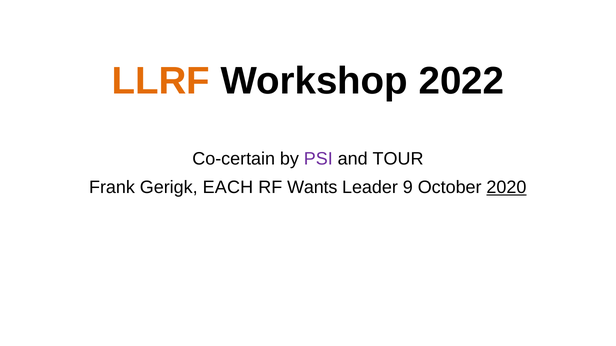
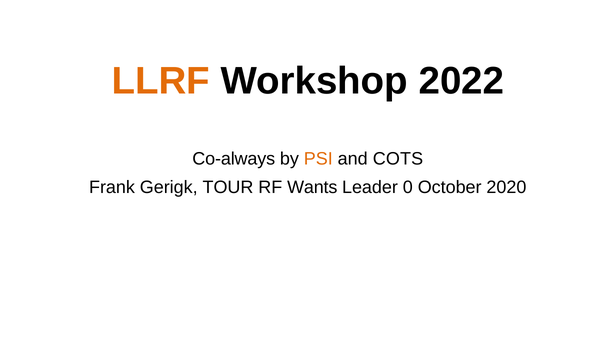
Co-certain: Co-certain -> Co-always
PSI colour: purple -> orange
TOUR: TOUR -> COTS
EACH: EACH -> TOUR
9: 9 -> 0
2020 underline: present -> none
